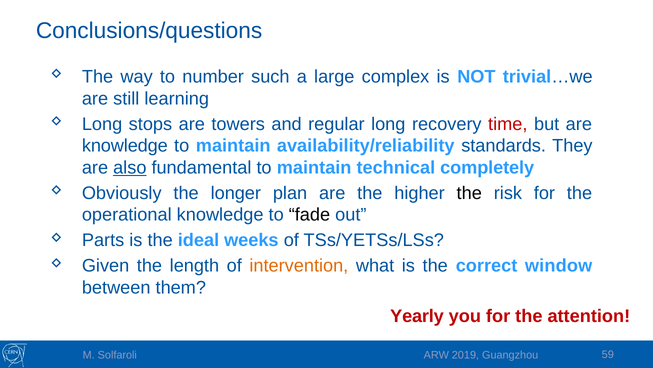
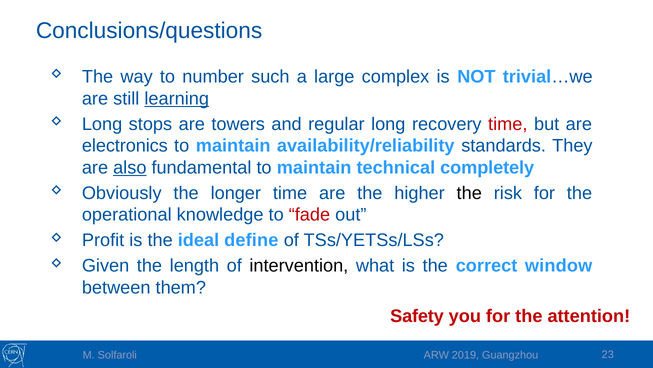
learning underline: none -> present
knowledge at (125, 146): knowledge -> electronics
longer plan: plan -> time
fade colour: black -> red
Parts: Parts -> Profit
weeks: weeks -> define
intervention colour: orange -> black
Yearly: Yearly -> Safety
59: 59 -> 23
